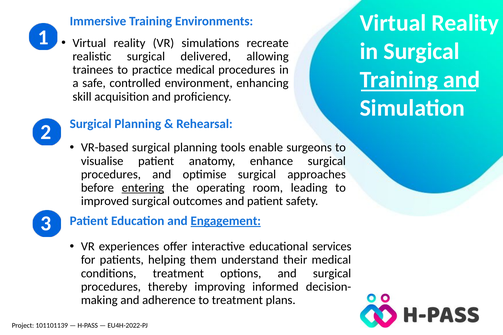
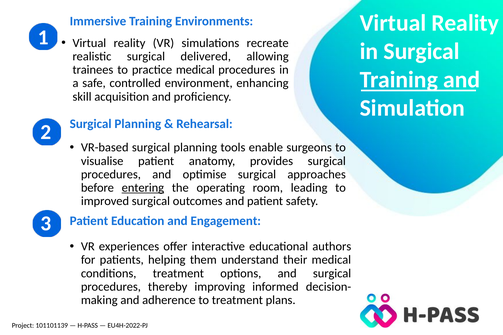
enhance: enhance -> provides
Engagement underline: present -> none
services: services -> authors
